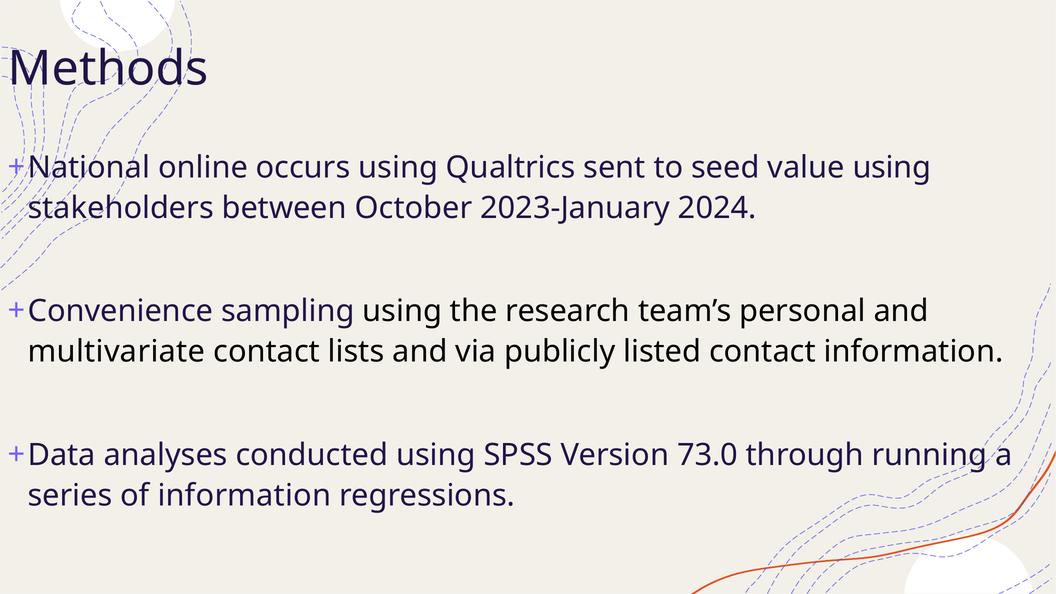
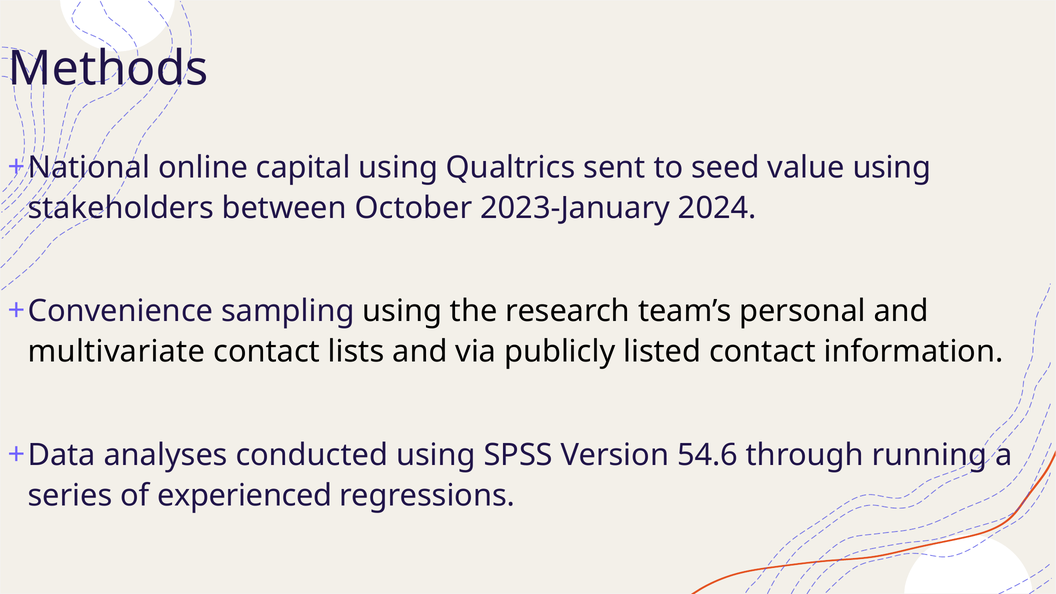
occurs: occurs -> capital
73.0: 73.0 -> 54.6
of information: information -> experienced
